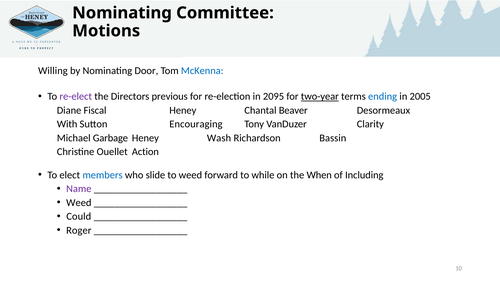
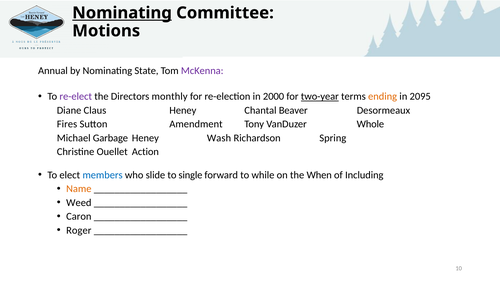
Nominating at (122, 13) underline: none -> present
Willing: Willing -> Annual
Door: Door -> State
McKenna colour: blue -> purple
previous: previous -> monthly
2095: 2095 -> 2000
ending colour: blue -> orange
2005: 2005 -> 2095
Fiscal: Fiscal -> Claus
With: With -> Fires
Encouraging: Encouraging -> Amendment
Clarity: Clarity -> Whole
Bassin: Bassin -> Spring
to weed: weed -> single
Name colour: purple -> orange
Could: Could -> Caron
